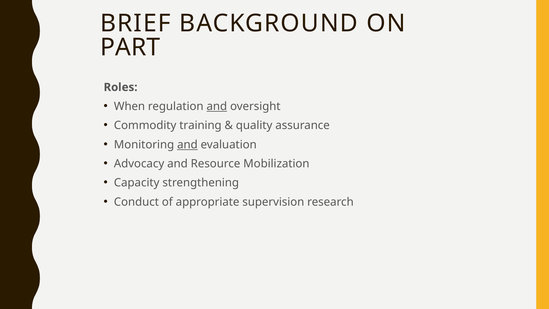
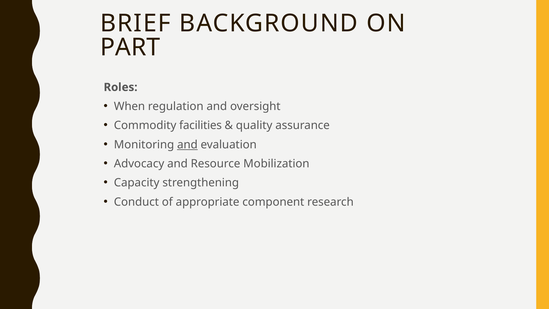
and at (217, 106) underline: present -> none
training: training -> facilities
supervision: supervision -> component
